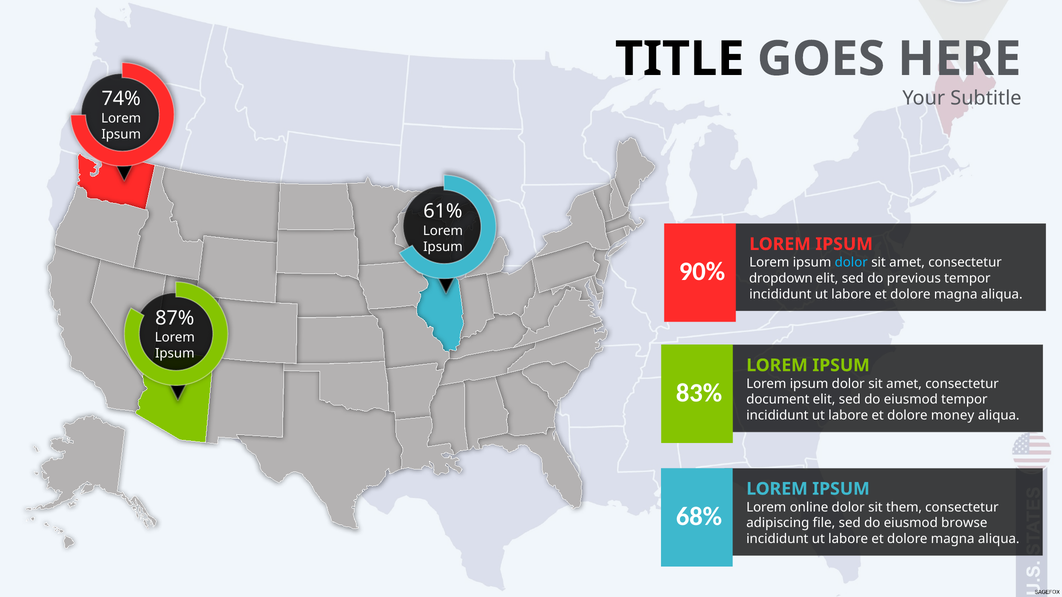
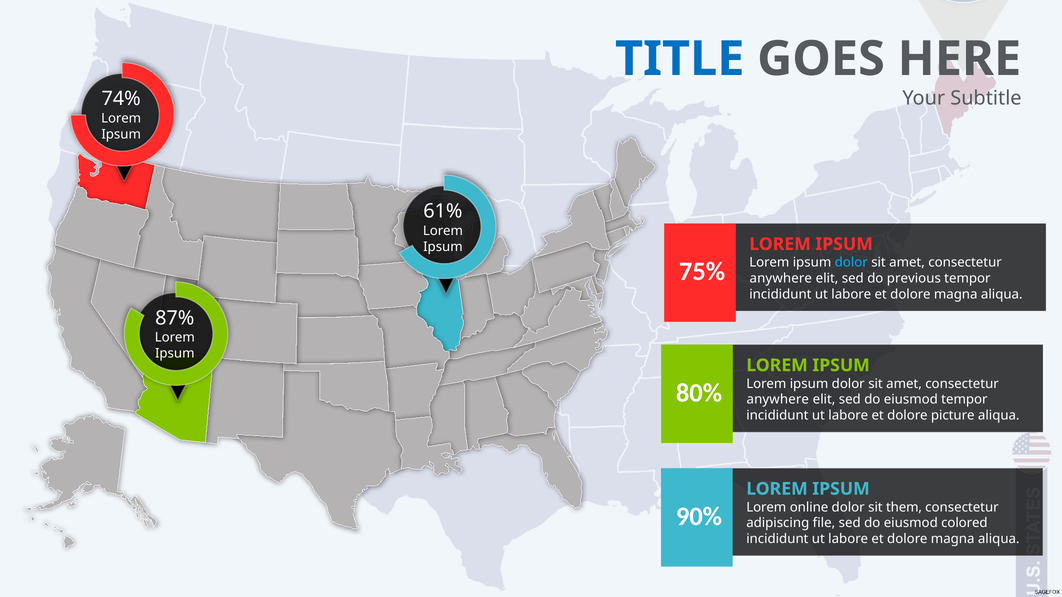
TITLE colour: black -> blue
90%: 90% -> 75%
dropdown at (781, 279): dropdown -> anywhere
83%: 83% -> 80%
document at (778, 400): document -> anywhere
money: money -> picture
68%: 68% -> 90%
browse: browse -> colored
